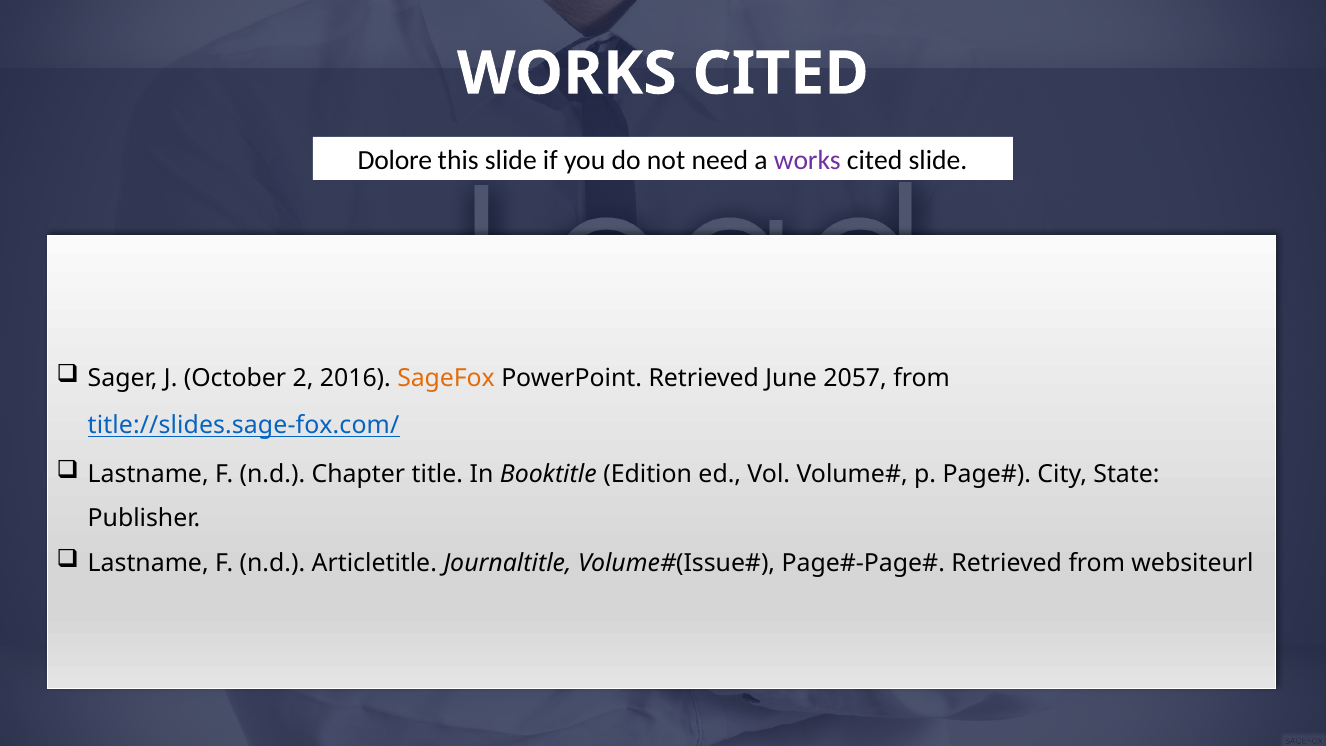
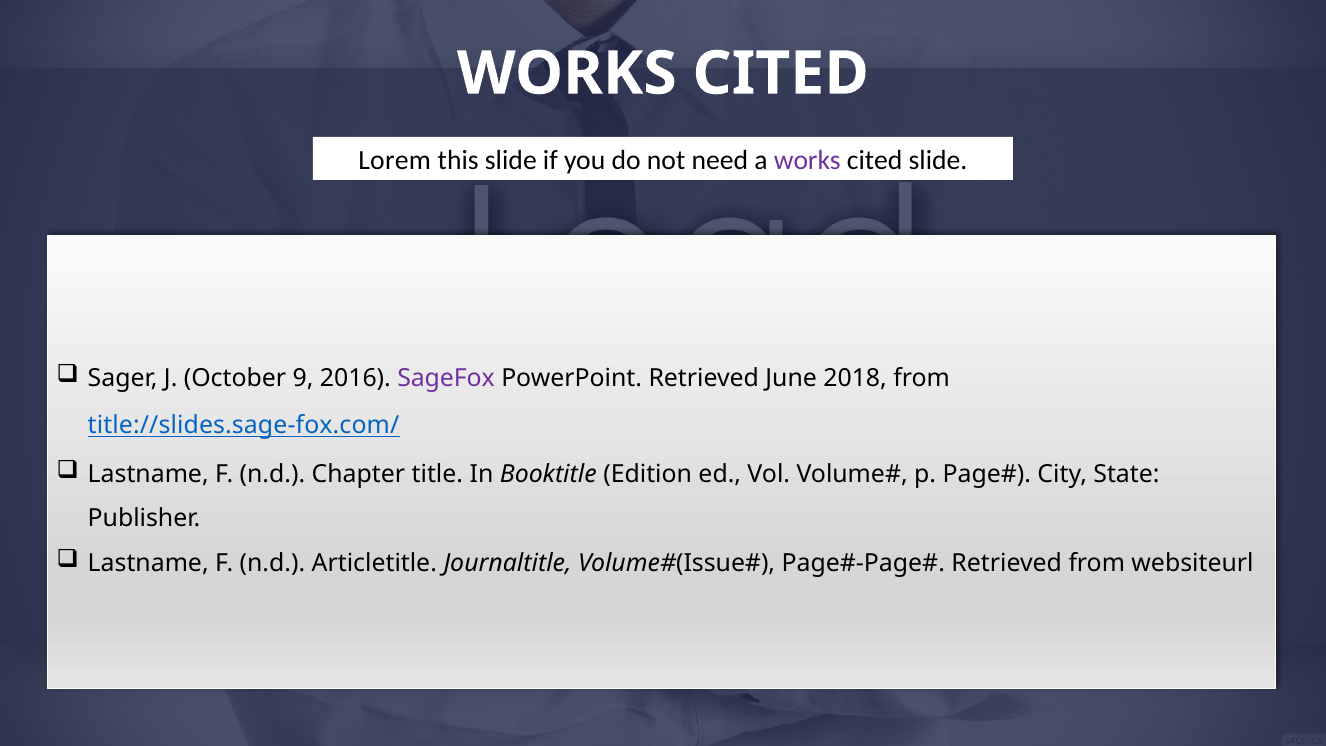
Dolore: Dolore -> Lorem
2: 2 -> 9
SageFox colour: orange -> purple
2057: 2057 -> 2018
